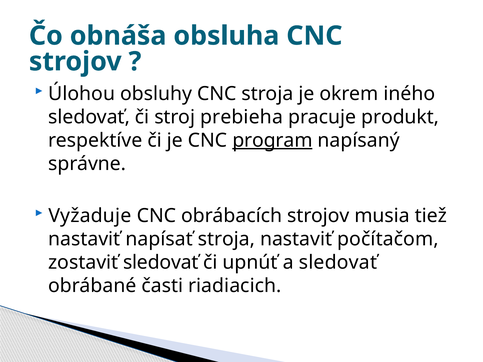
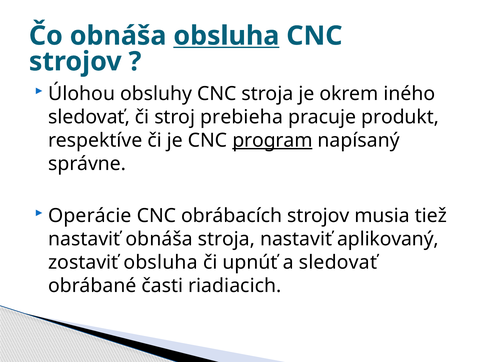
obsluha at (226, 36) underline: none -> present
Vyžaduje: Vyžaduje -> Operácie
nastaviť napísať: napísať -> obnáša
počítačom: počítačom -> aplikovaný
zostaviť sledovať: sledovať -> obsluha
